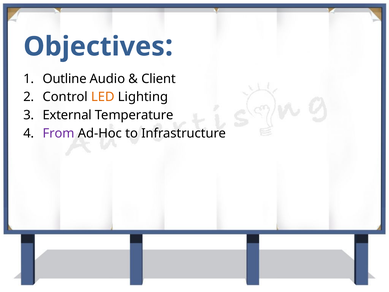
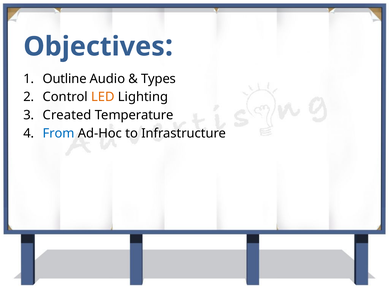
Client: Client -> Types
External: External -> Created
From colour: purple -> blue
